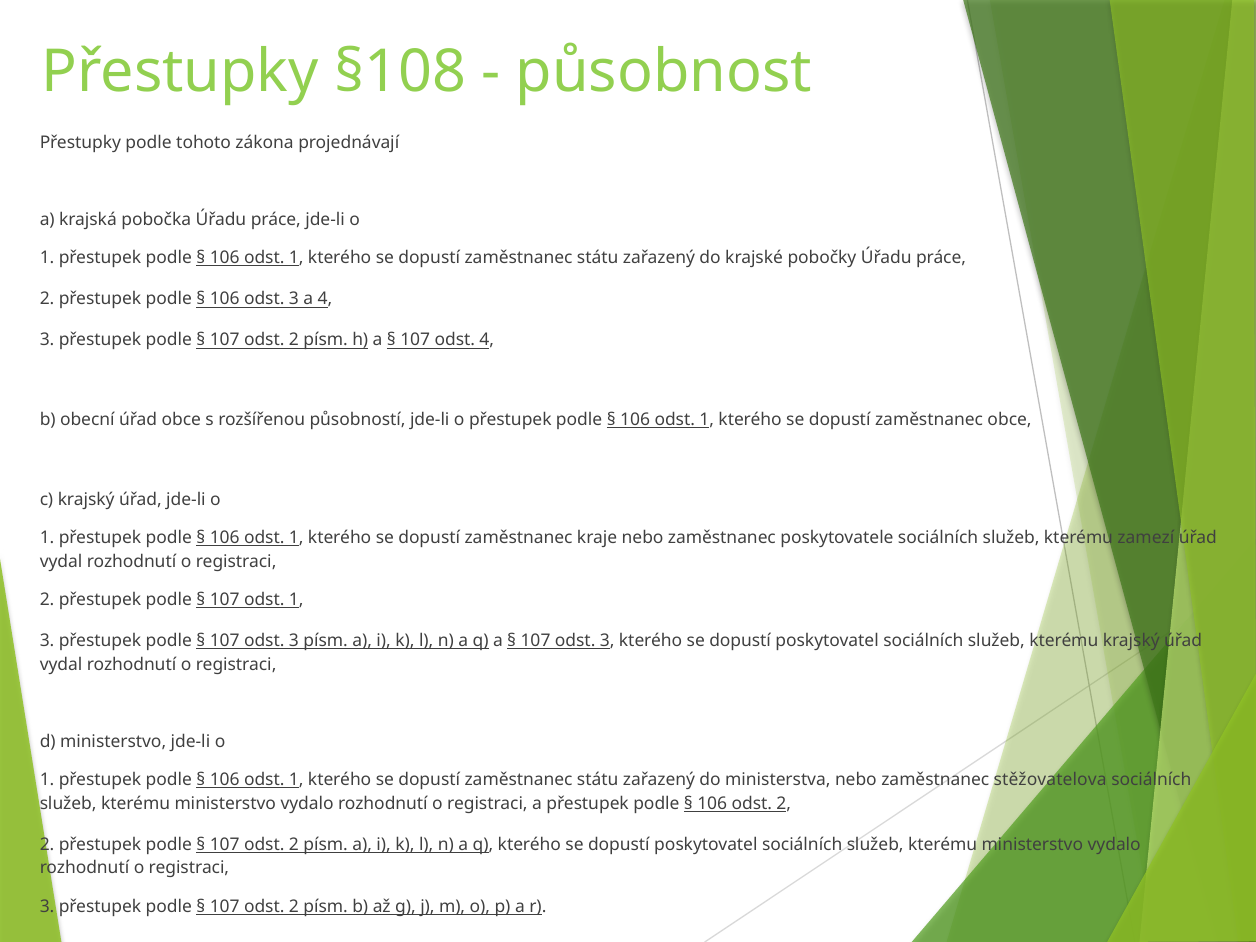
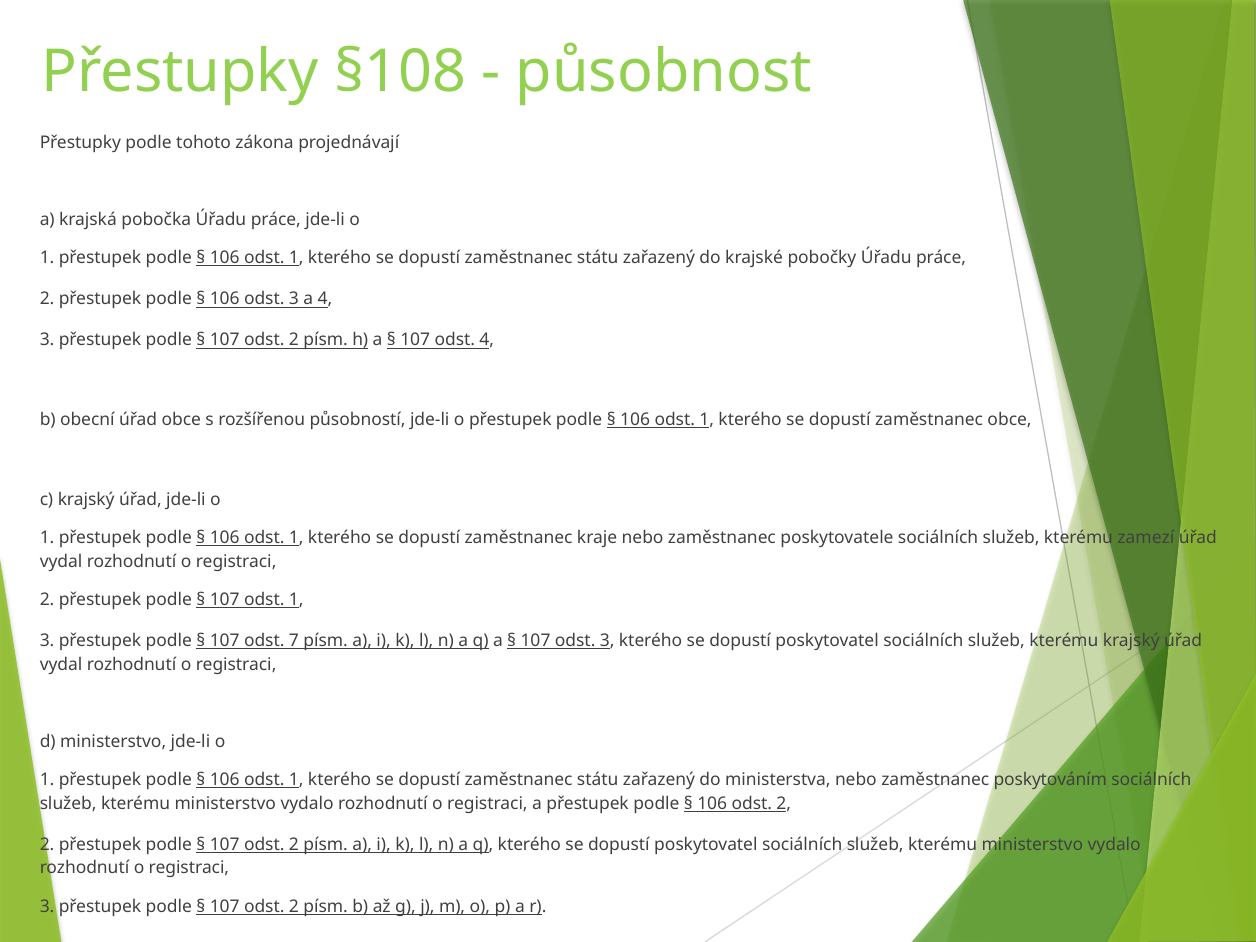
3 at (294, 641): 3 -> 7
stěžovatelova: stěžovatelova -> poskytováním
